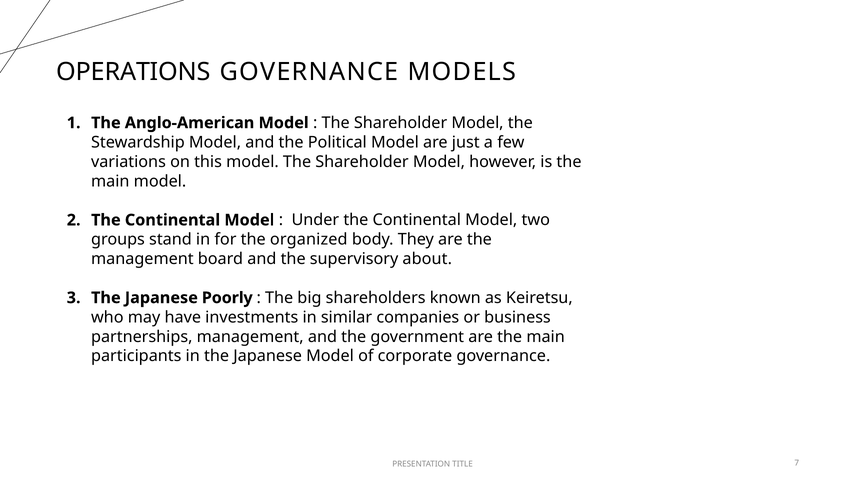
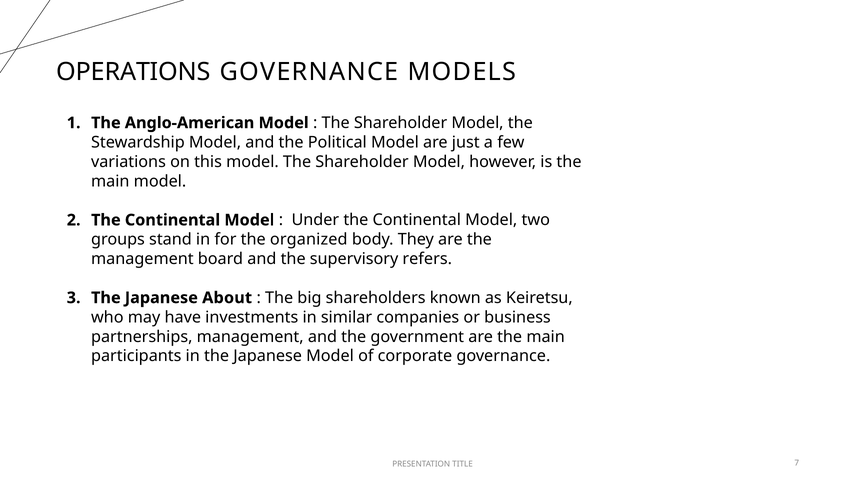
about: about -> refers
Poorly: Poorly -> About
